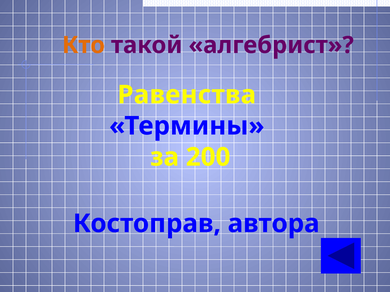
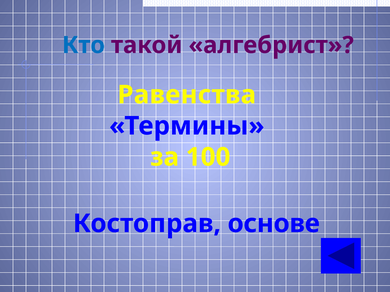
Кто colour: orange -> blue
200: 200 -> 100
автора: автора -> основе
